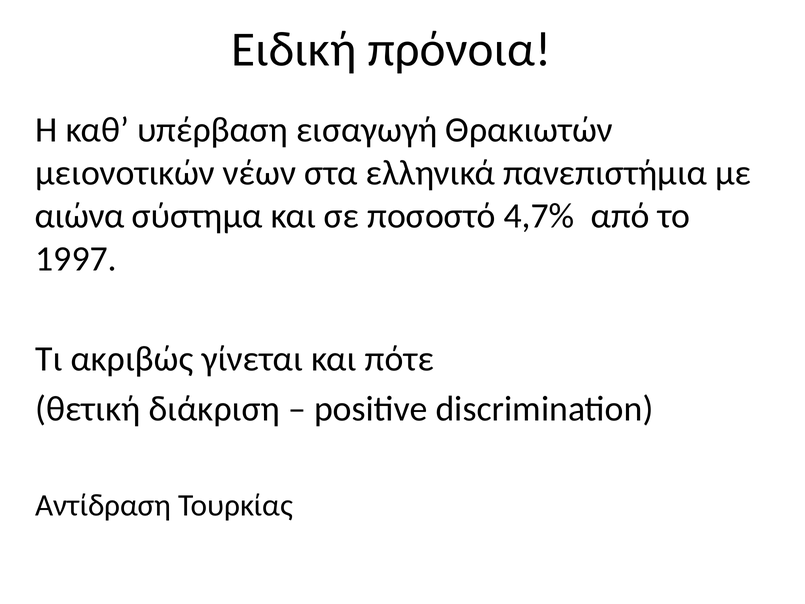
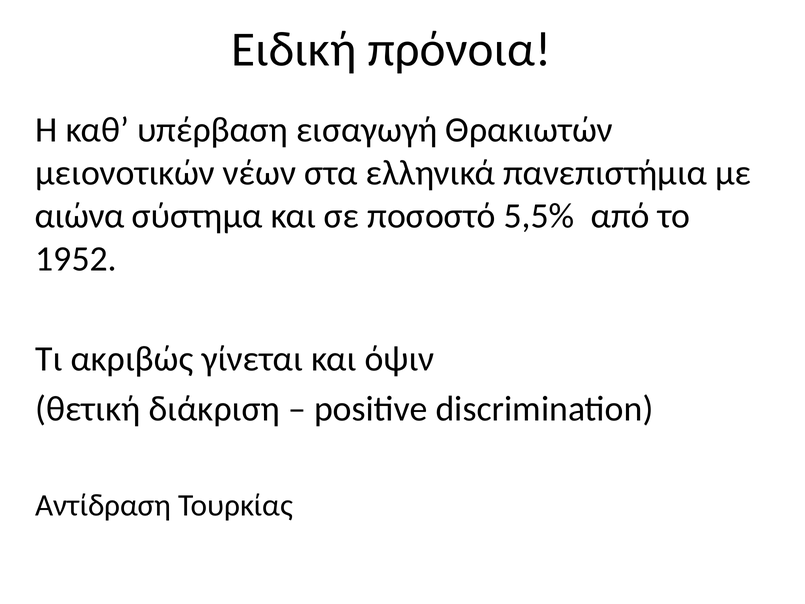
4,7%: 4,7% -> 5,5%
1997: 1997 -> 1952
πότε: πότε -> όψιν
